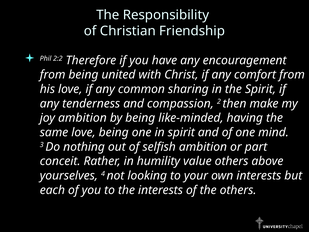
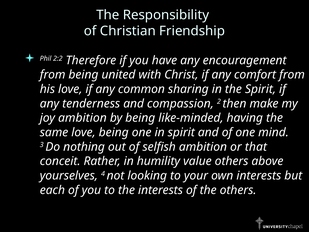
part: part -> that
